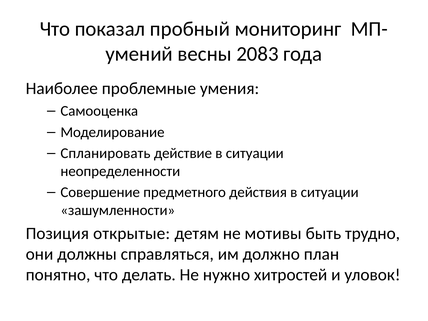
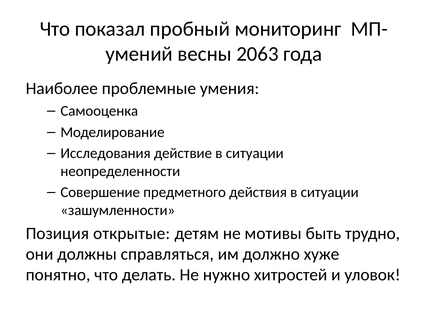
2083: 2083 -> 2063
Спланировать: Спланировать -> Исследования
план: план -> хуже
